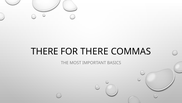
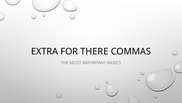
THERE at (45, 51): THERE -> EXTRA
